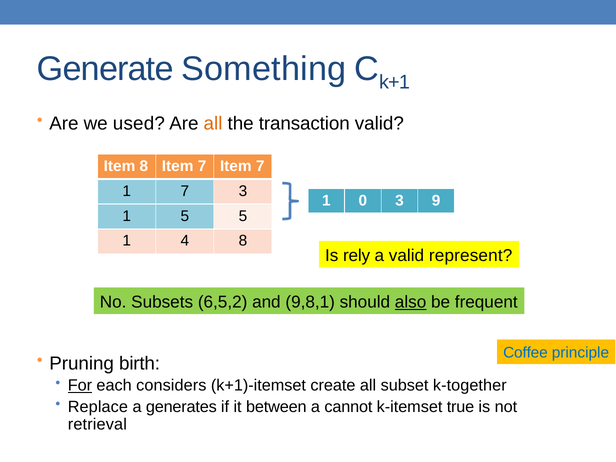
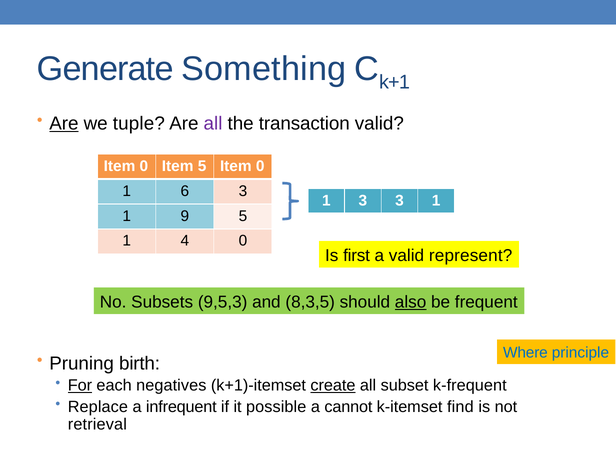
Are at (64, 123) underline: none -> present
used: used -> tuple
all at (213, 123) colour: orange -> purple
8 at (144, 166): 8 -> 0
7 at (202, 166): 7 -> 5
7 at (260, 166): 7 -> 0
1 7: 7 -> 6
1 0: 0 -> 3
9 at (436, 201): 9 -> 1
1 5: 5 -> 9
4 8: 8 -> 0
rely: rely -> first
6,5,2: 6,5,2 -> 9,5,3
9,8,1: 9,8,1 -> 8,3,5
Coffee: Coffee -> Where
considers: considers -> negatives
create underline: none -> present
k-together: k-together -> k-frequent
generates: generates -> infrequent
between: between -> possible
true: true -> find
